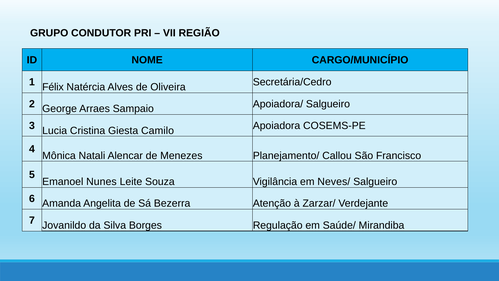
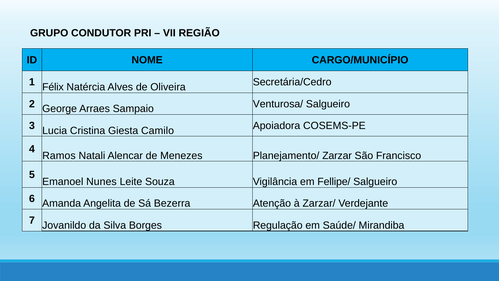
Apoiadora/: Apoiadora/ -> Venturosa/
Mônica: Mônica -> Ramos
Callou: Callou -> Zarzar
Neves/: Neves/ -> Fellipe/
